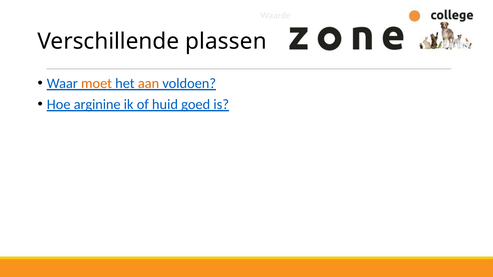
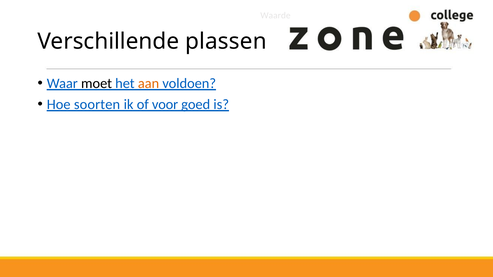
moet colour: orange -> black
arginine: arginine -> soorten
huid: huid -> voor
